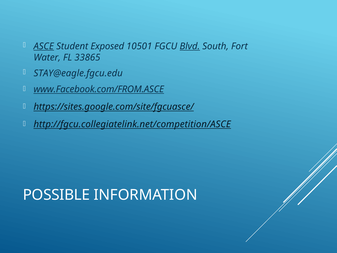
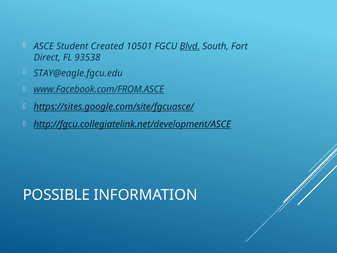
ASCE underline: present -> none
Exposed: Exposed -> Created
Water: Water -> Direct
33865: 33865 -> 93538
http://fgcu.collegiatelink.net/competition/ASCE: http://fgcu.collegiatelink.net/competition/ASCE -> http://fgcu.collegiatelink.net/development/ASCE
